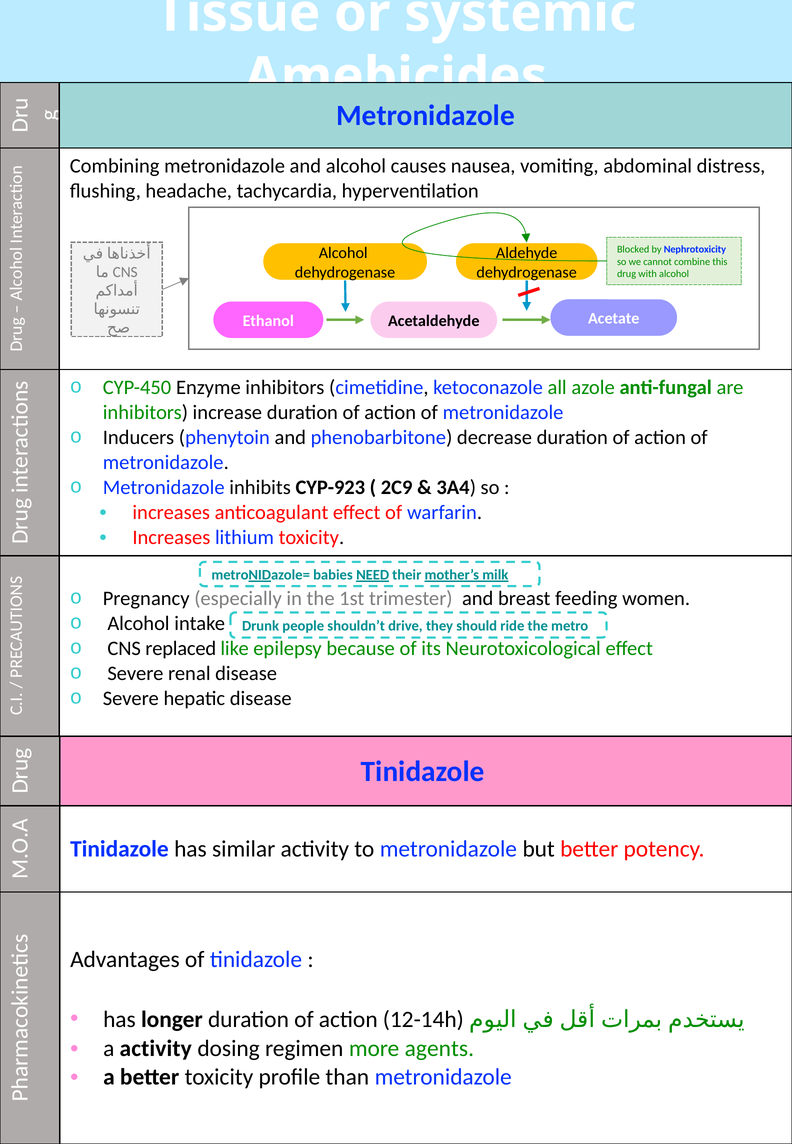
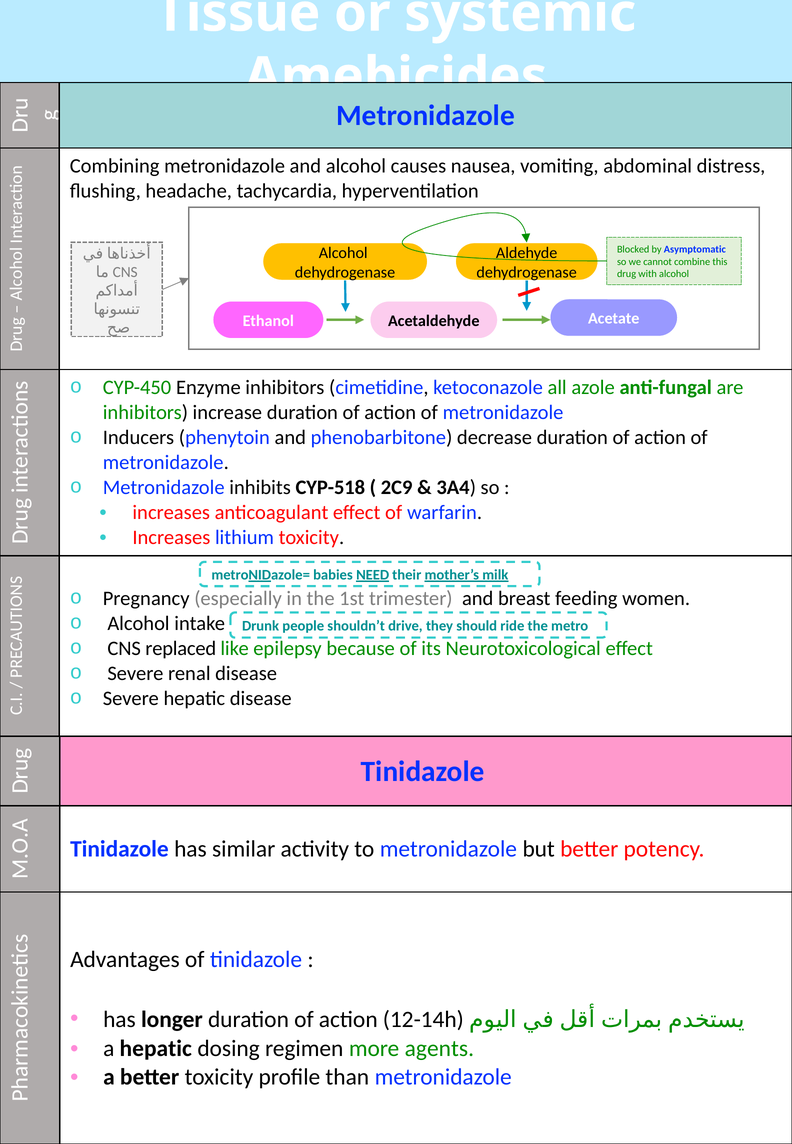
Nephrotoxicity: Nephrotoxicity -> Asymptomatic
CYP-923: CYP-923 -> CYP-518
a activity: activity -> hepatic
